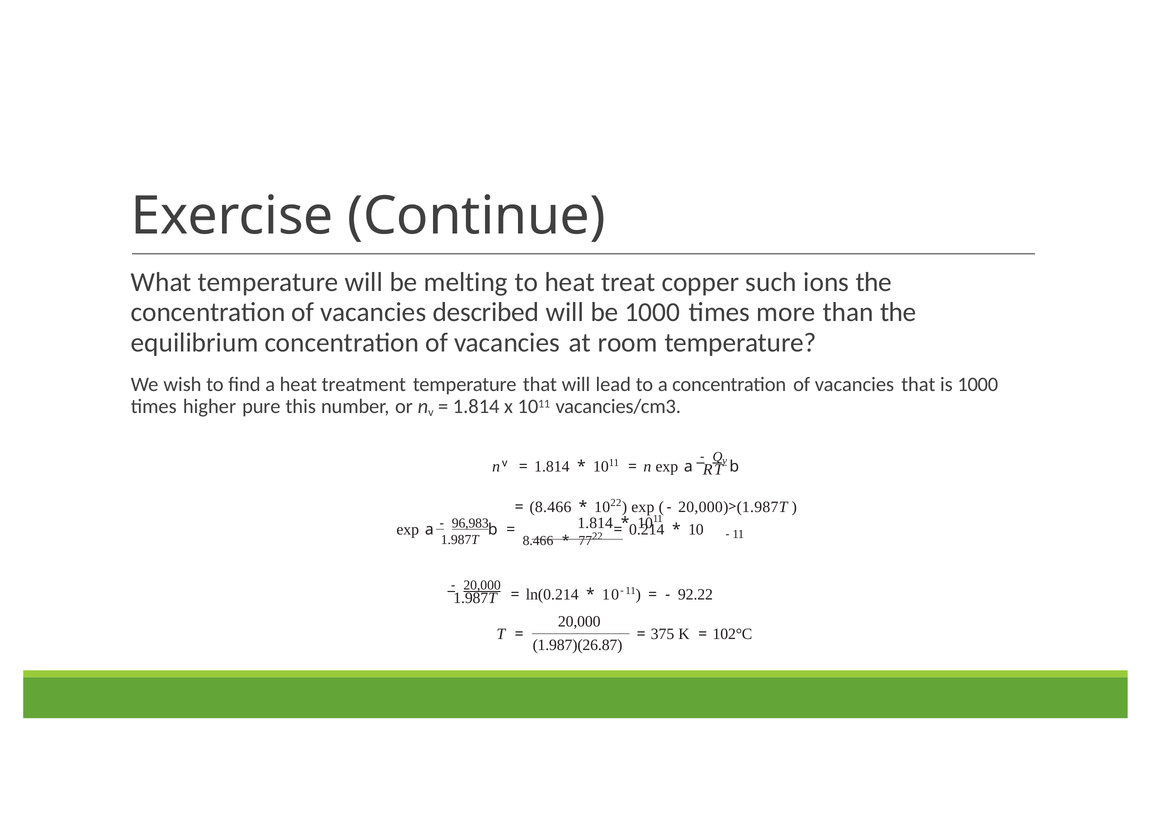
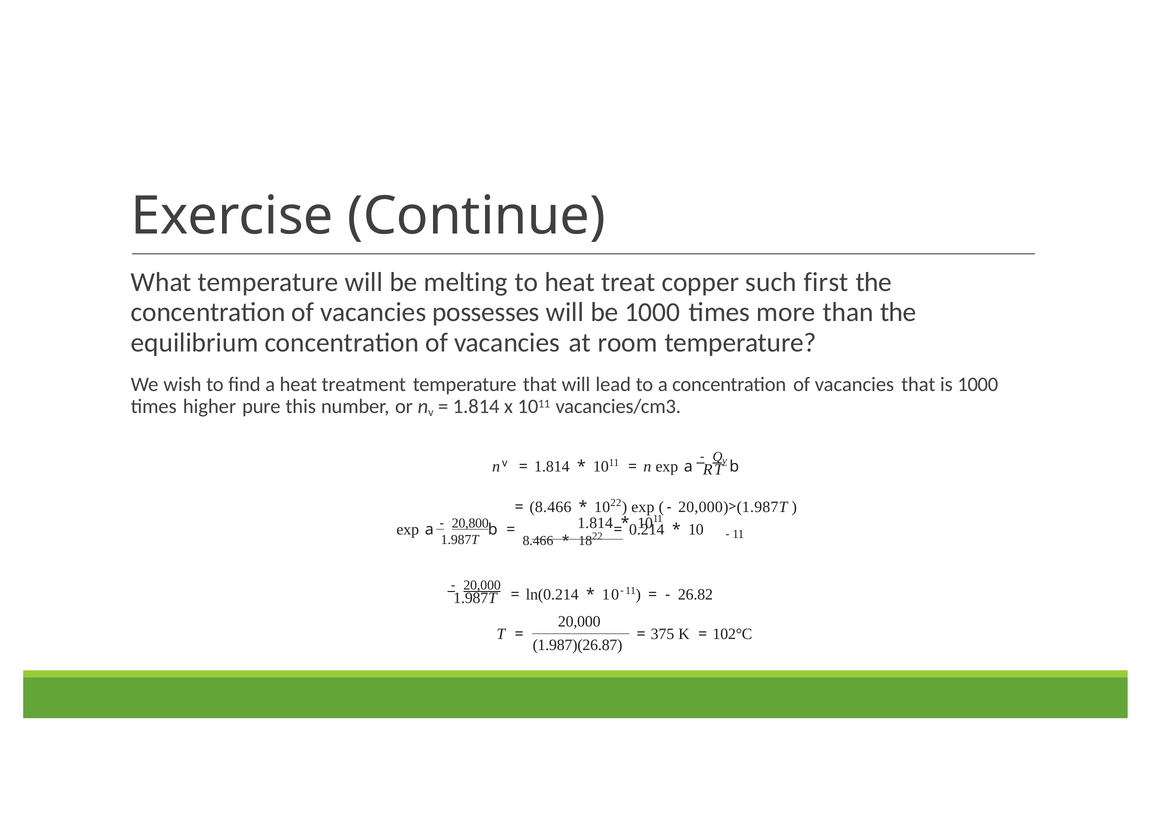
ions: ions -> first
described: described -> possesses
96,983: 96,983 -> 20,800
77: 77 -> 18
92.22: 92.22 -> 26.82
